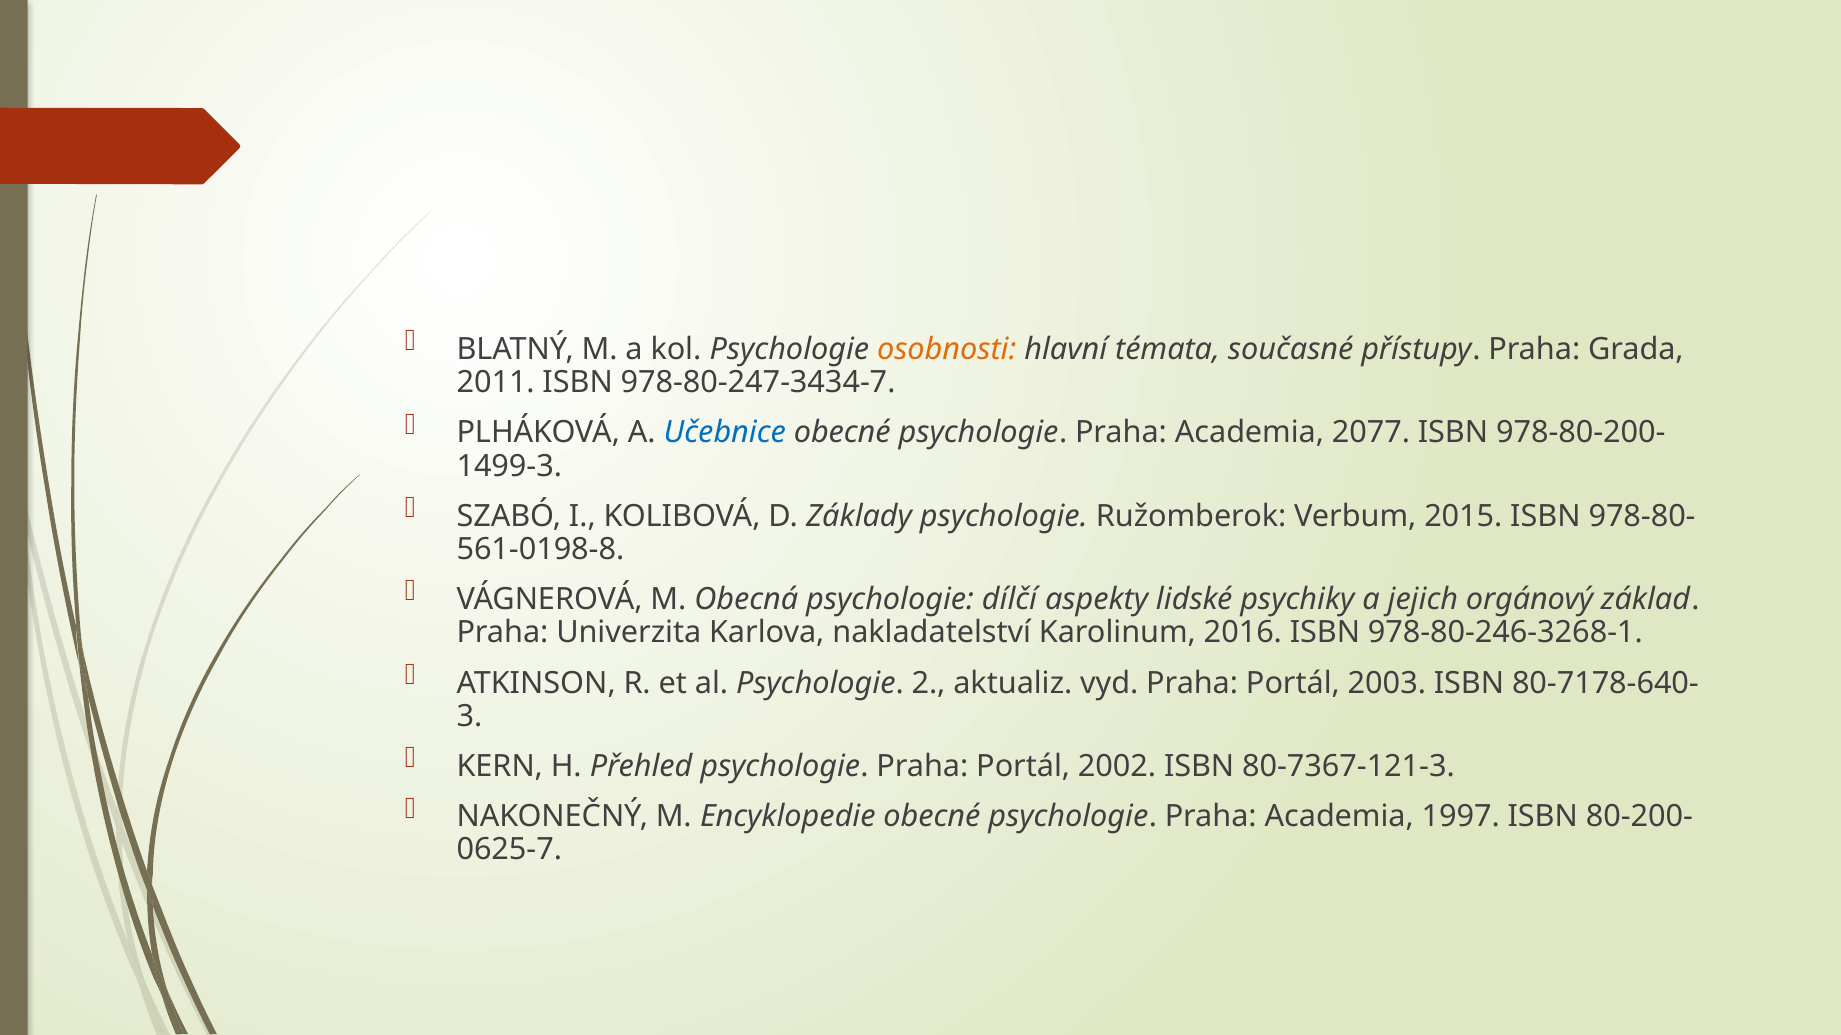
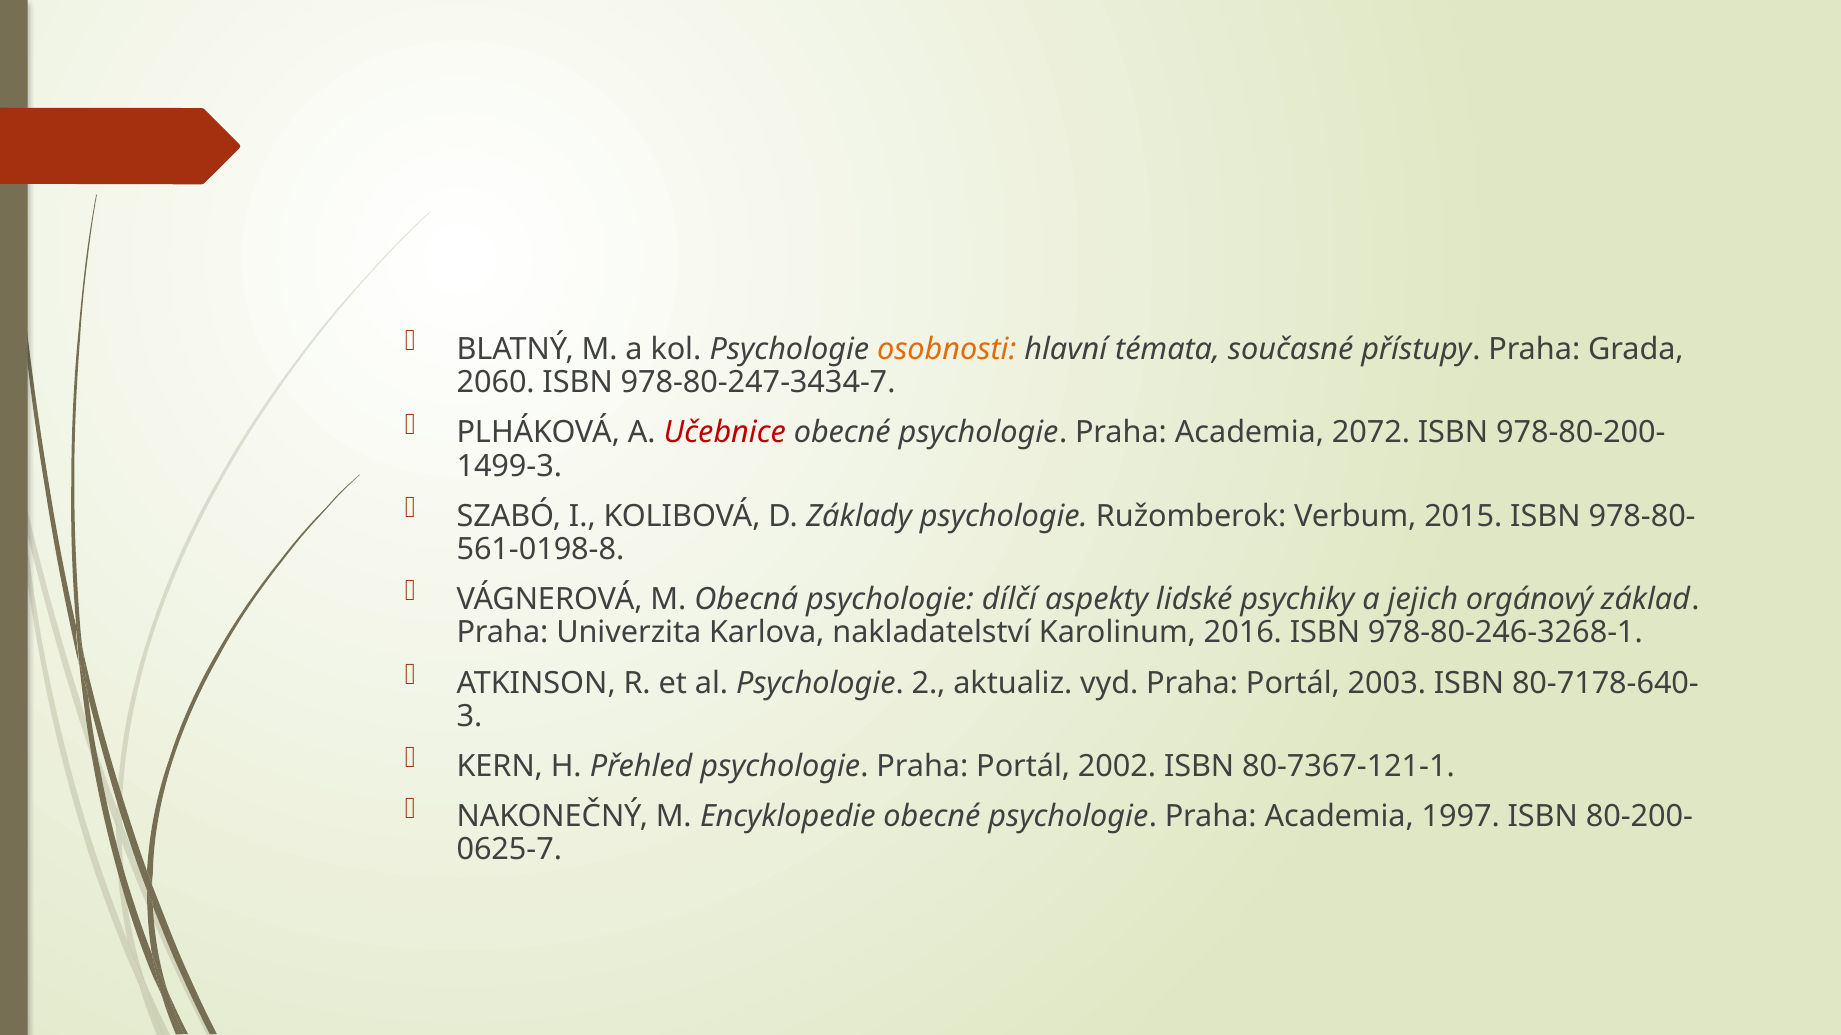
2011: 2011 -> 2060
Učebnice colour: blue -> red
2077: 2077 -> 2072
80-7367-121-3: 80-7367-121-3 -> 80-7367-121-1
